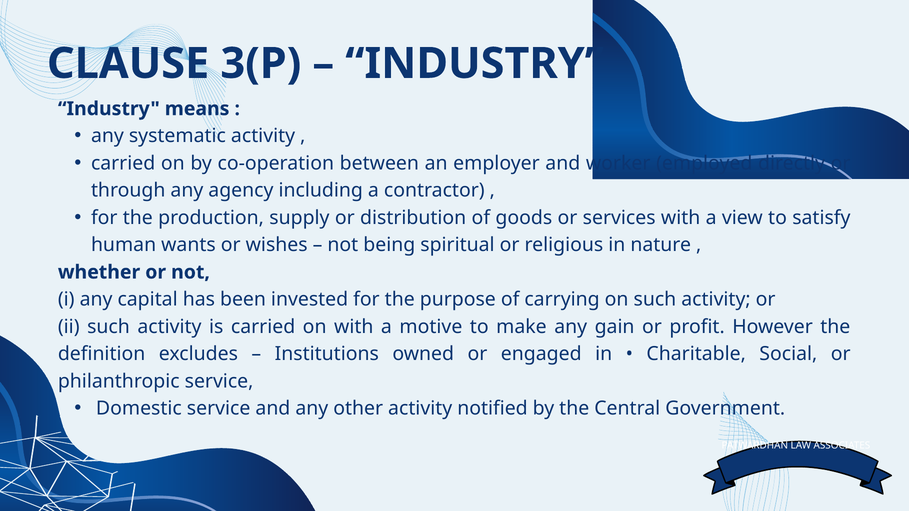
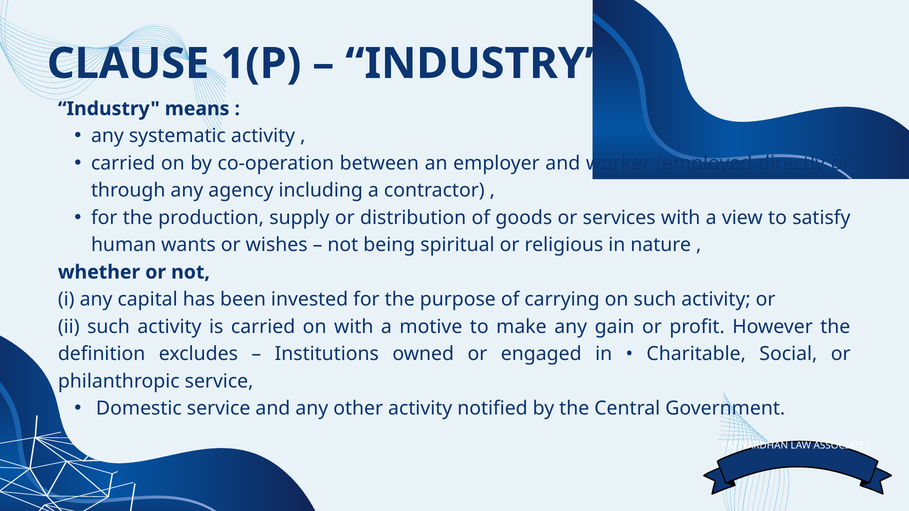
3(P: 3(P -> 1(P
